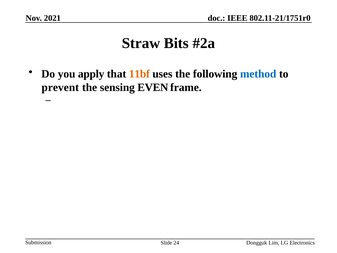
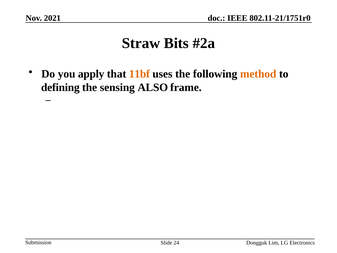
method colour: blue -> orange
prevent: prevent -> defining
EVEN: EVEN -> ALSO
